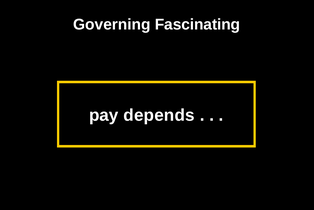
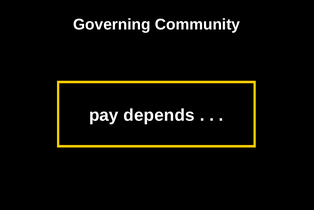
Fascinating: Fascinating -> Community
